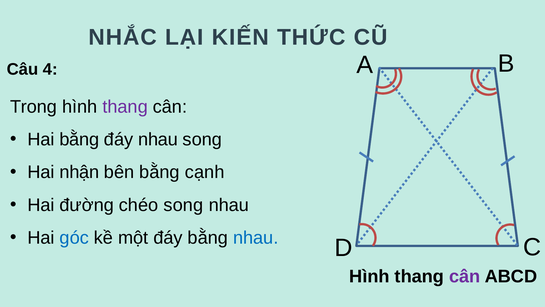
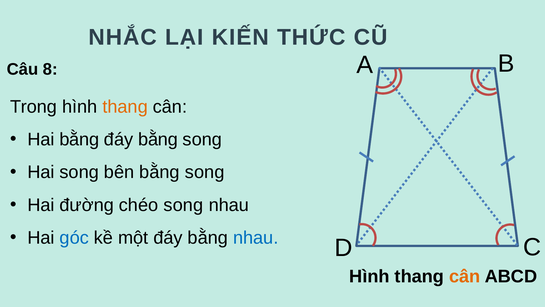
4: 4 -> 8
thang at (125, 107) colour: purple -> orange
nhau at (158, 139): nhau -> bằng
Hai nhận: nhận -> song
bên bằng cạnh: cạnh -> song
cân at (465, 276) colour: purple -> orange
